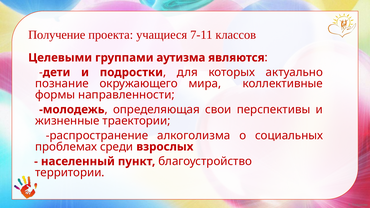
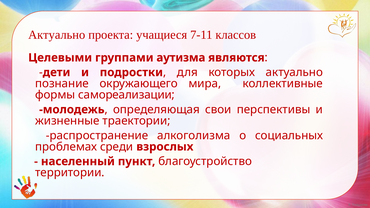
Получение at (57, 35): Получение -> Актуально
направленности: направленности -> самореализации
